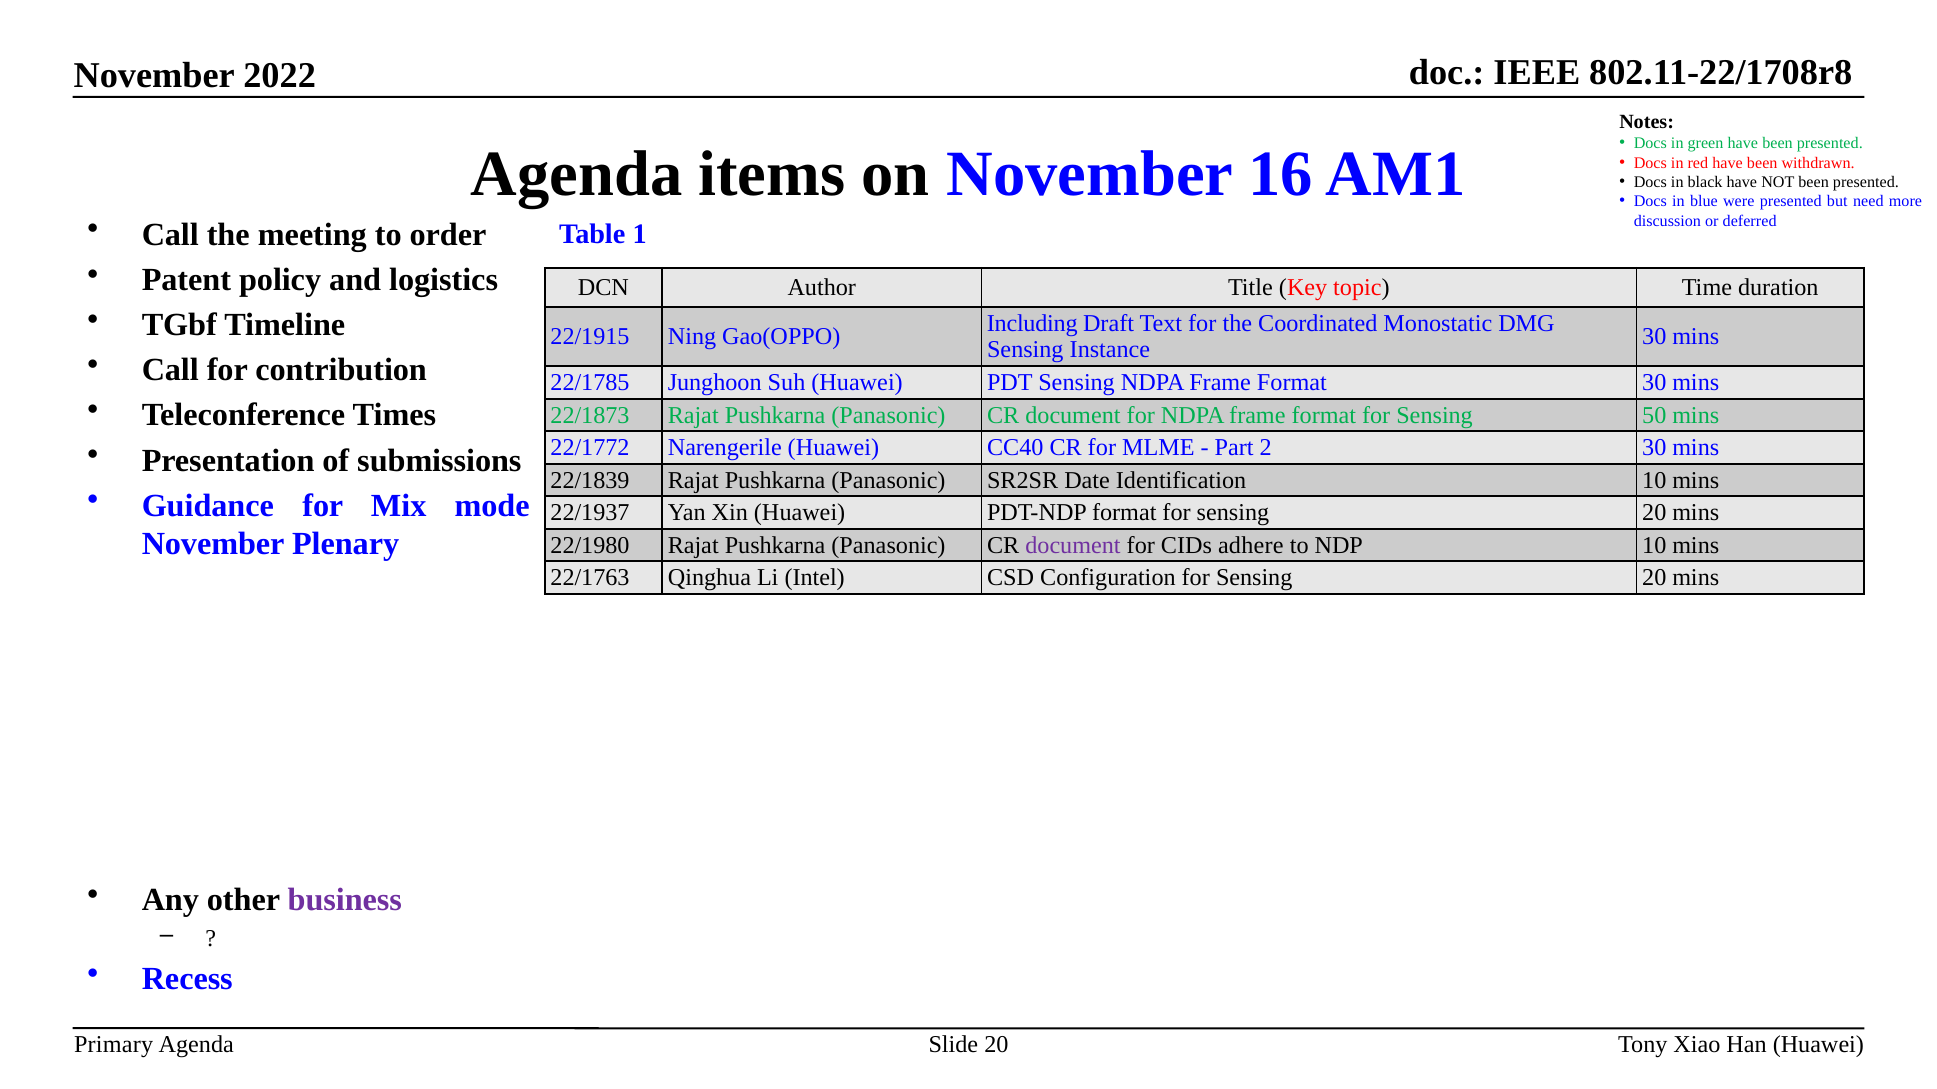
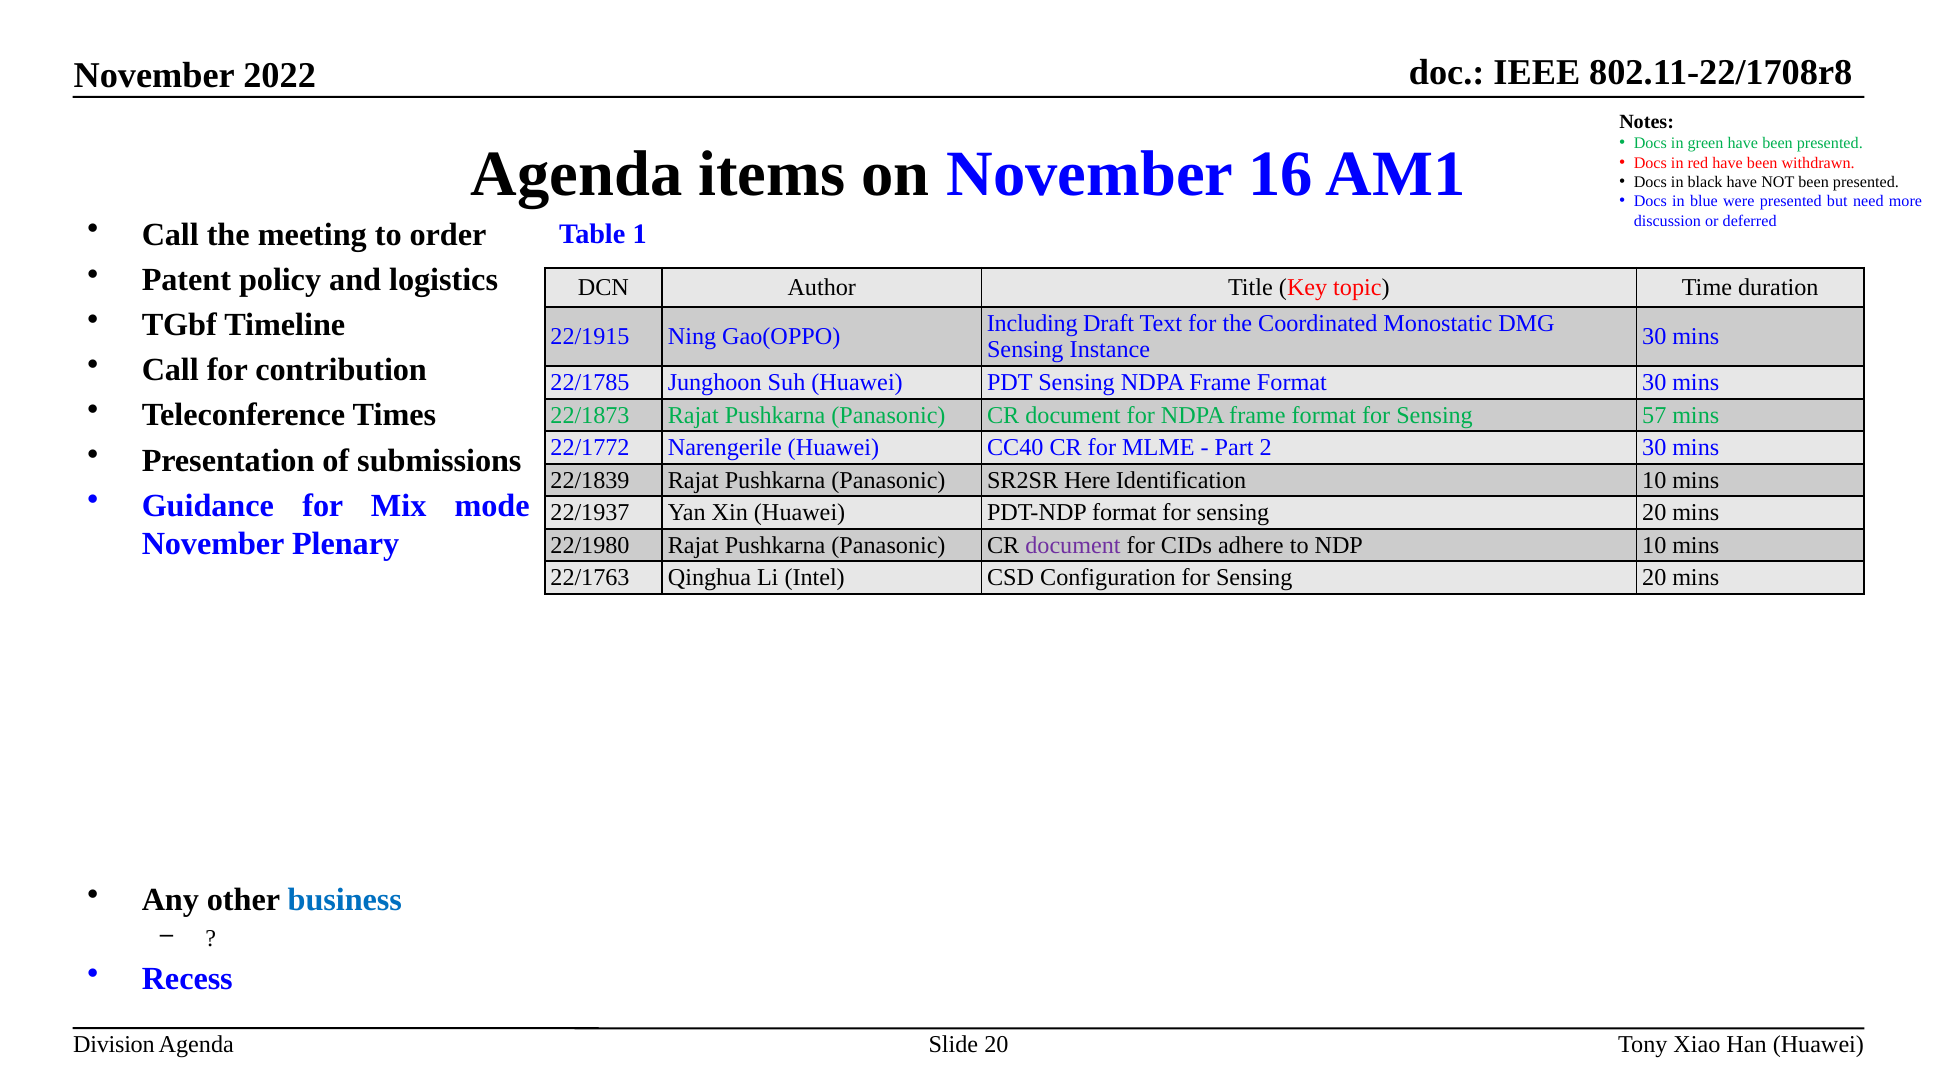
50: 50 -> 57
Date: Date -> Here
business colour: purple -> blue
Primary: Primary -> Division
